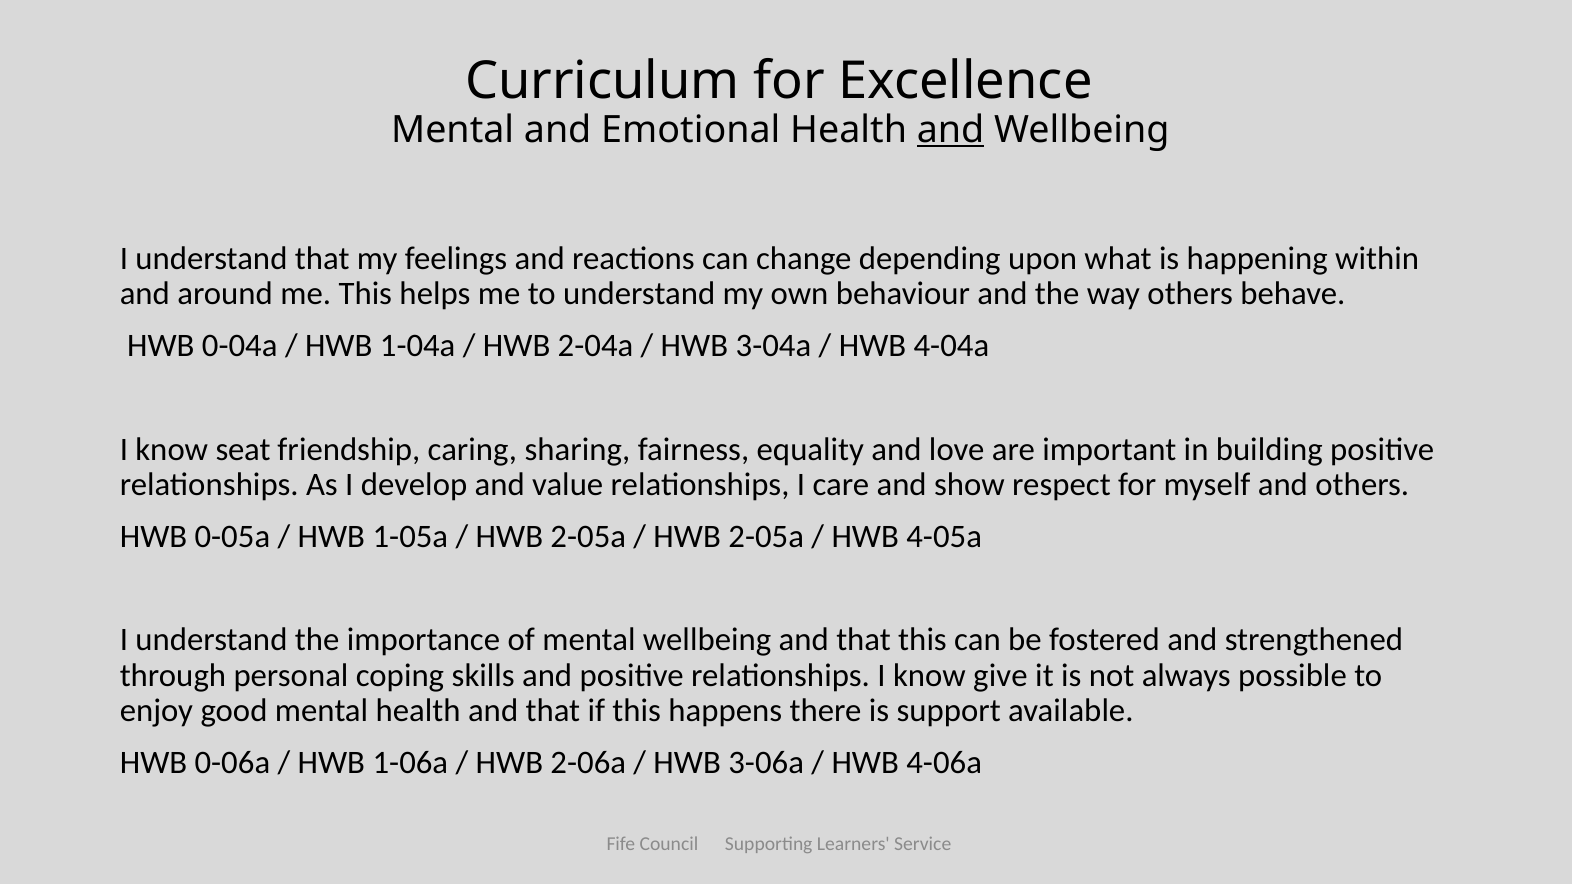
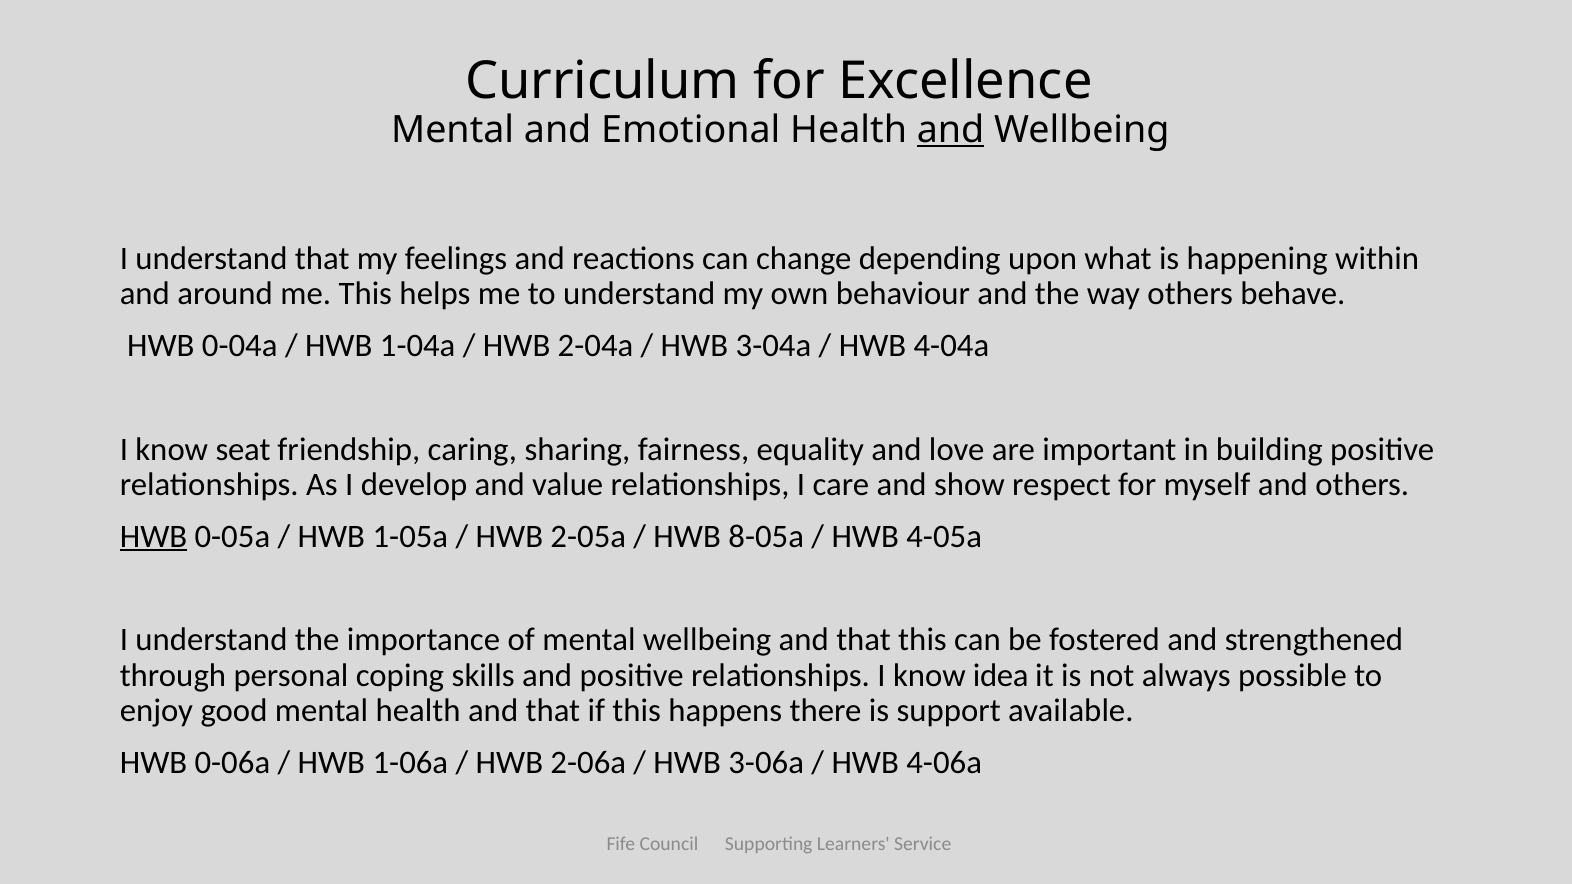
HWB at (154, 537) underline: none -> present
2-05a at (766, 537): 2-05a -> 8-05a
give: give -> idea
